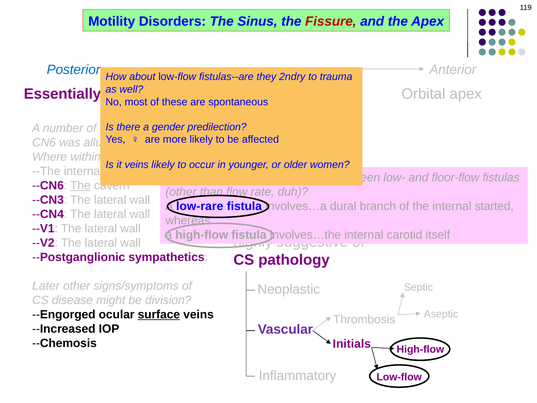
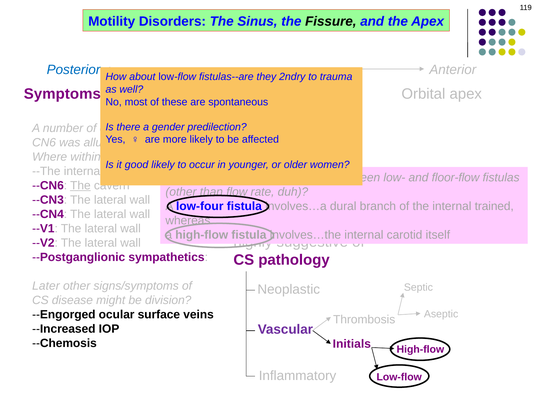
Fissure at (331, 21) colour: red -> black
Essentially: Essentially -> Symptoms
veins at (137, 165): veins -> good
low-rare: low-rare -> low-four
started: started -> trained
surface underline: present -> none
